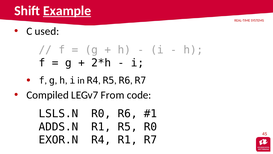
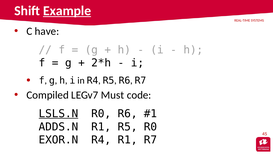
used: used -> have
From: From -> Must
LSLS.N underline: none -> present
